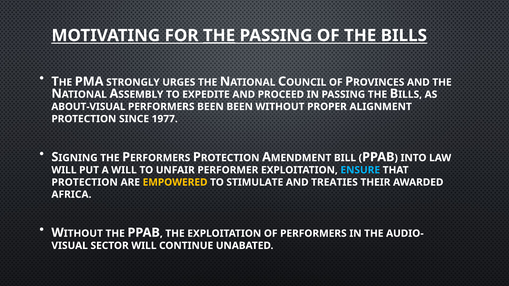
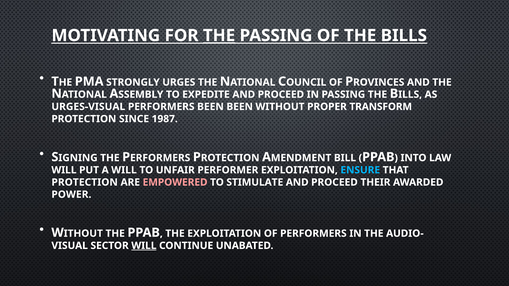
ABOUT-VISUAL: ABOUT-VISUAL -> URGES-VISUAL
ALIGNMENT: ALIGNMENT -> TRANSFORM
1977: 1977 -> 1987
EMPOWERED colour: yellow -> pink
TREATIES at (334, 182): TREATIES -> PROCEED
AFRICA: AFRICA -> POWER
WILL at (144, 246) underline: none -> present
